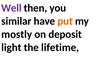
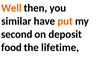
Well colour: purple -> orange
mostly: mostly -> second
light: light -> food
